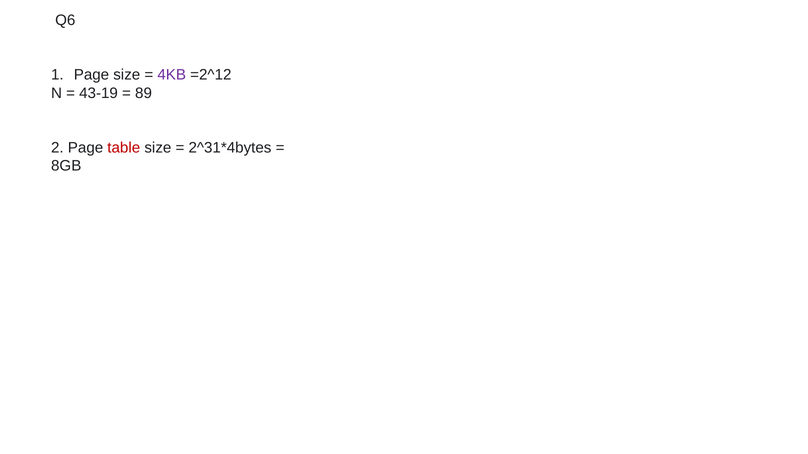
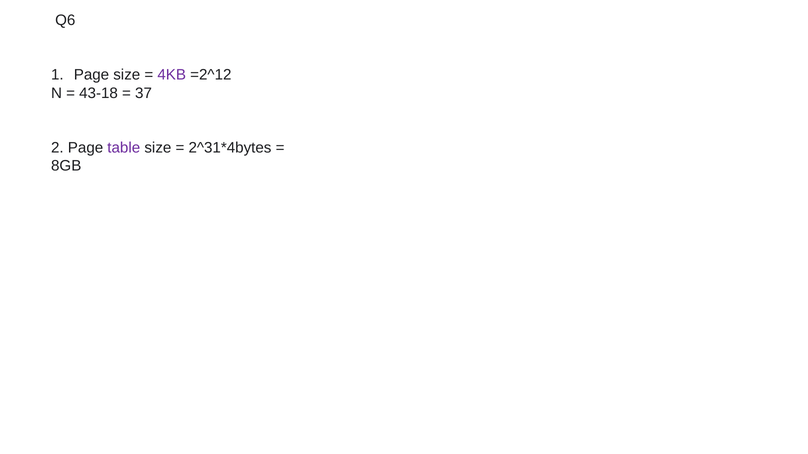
43-19: 43-19 -> 43-18
89: 89 -> 37
table colour: red -> purple
